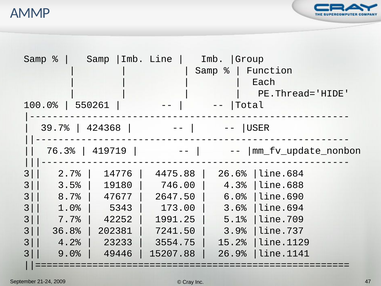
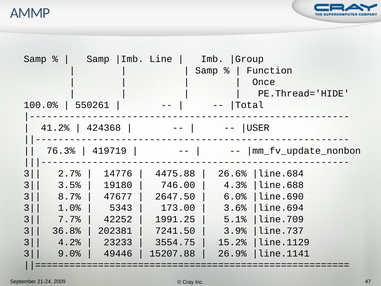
Each: Each -> Once
39.7%: 39.7% -> 41.2%
